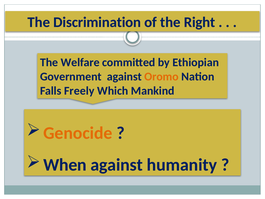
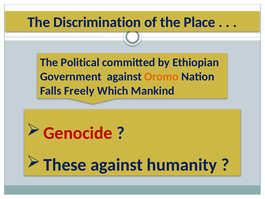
Right: Right -> Place
Welfare: Welfare -> Political
Genocide colour: orange -> red
When: When -> These
